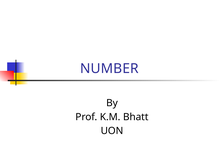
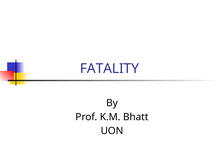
NUMBER: NUMBER -> FATALITY
